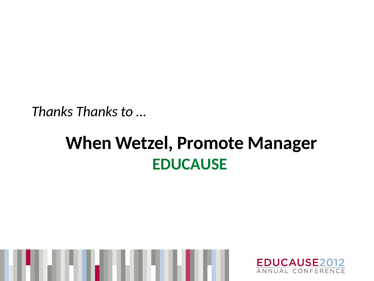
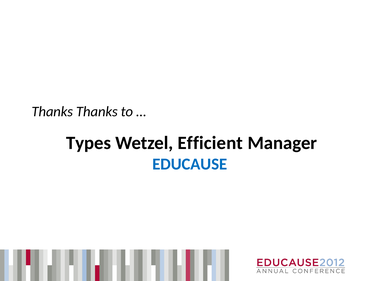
When: When -> Types
Promote: Promote -> Efficient
EDUCAUSE colour: green -> blue
